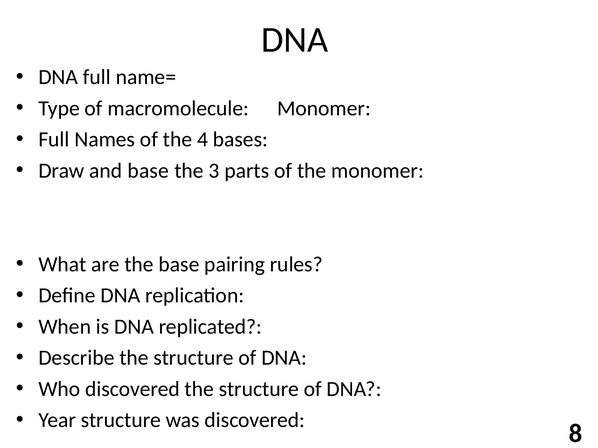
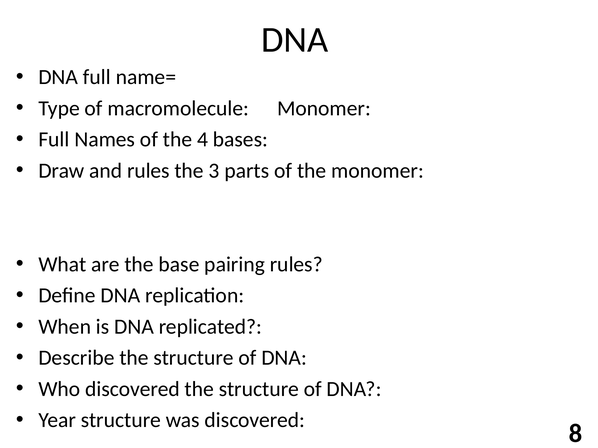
and base: base -> rules
